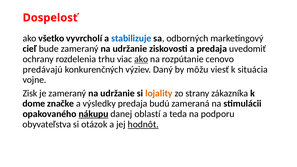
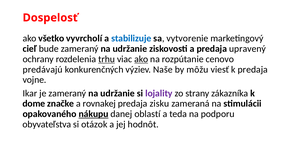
odborných: odborných -> vytvorenie
uvedomiť: uvedomiť -> upravený
trhu underline: none -> present
Daný: Daný -> Naše
k situácia: situácia -> predaja
Zisk: Zisk -> Ikar
lojality colour: orange -> purple
výsledky: výsledky -> rovnakej
budú: budú -> zisku
hodnôt underline: present -> none
